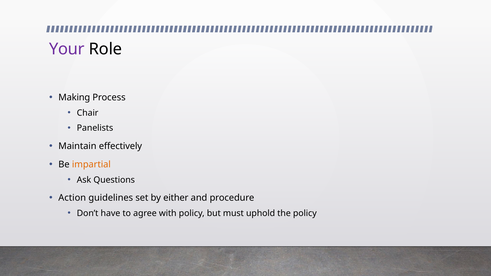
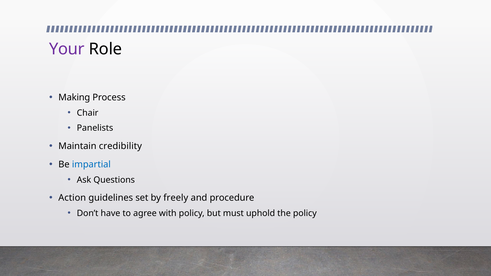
effectively: effectively -> credibility
impartial colour: orange -> blue
either: either -> freely
